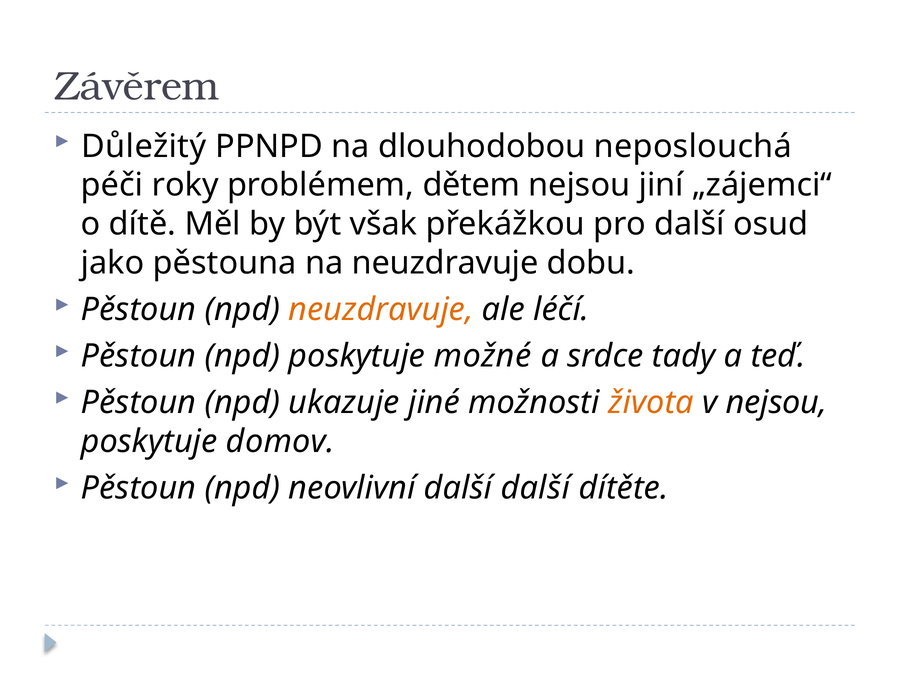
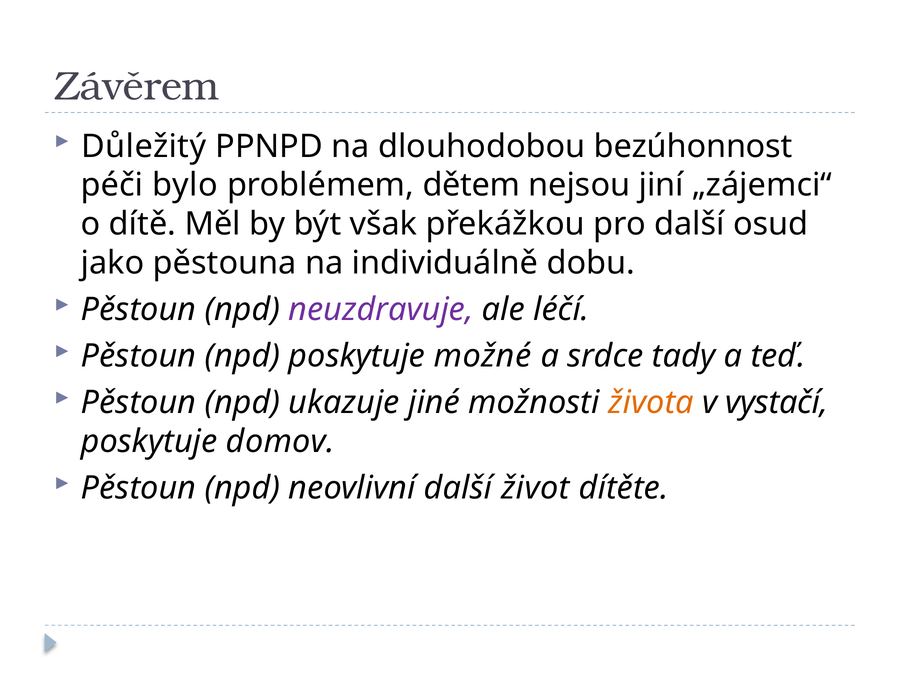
neposlouchá: neposlouchá -> bezúhonnost
roky: roky -> bylo
na neuzdravuje: neuzdravuje -> individuálně
neuzdravuje at (381, 310) colour: orange -> purple
v nejsou: nejsou -> vystačí
další další: další -> život
